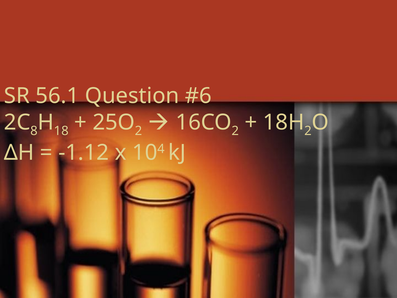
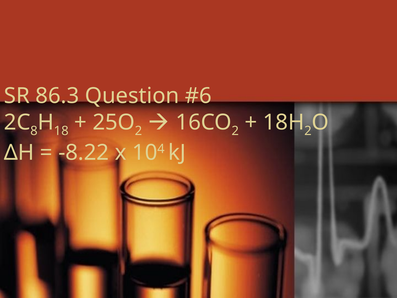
56.1: 56.1 -> 86.3
-1.12: -1.12 -> -8.22
